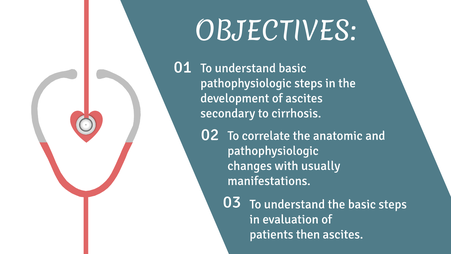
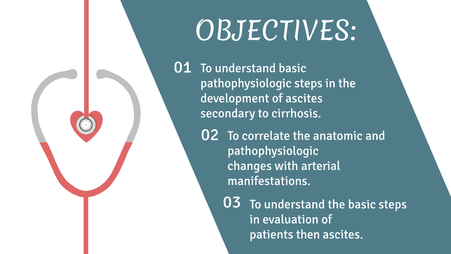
usually: usually -> arterial
